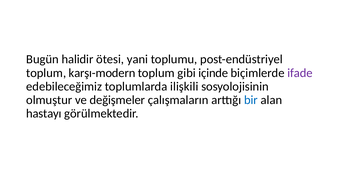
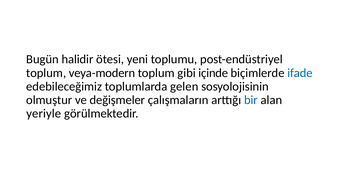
yani: yani -> yeni
karşı-modern: karşı-modern -> veya-modern
ifade colour: purple -> blue
ilişkili: ilişkili -> gelen
hastayı: hastayı -> yeriyle
